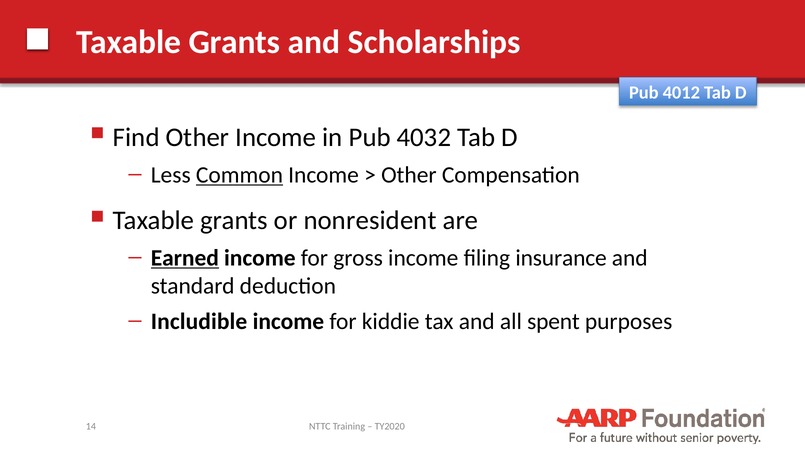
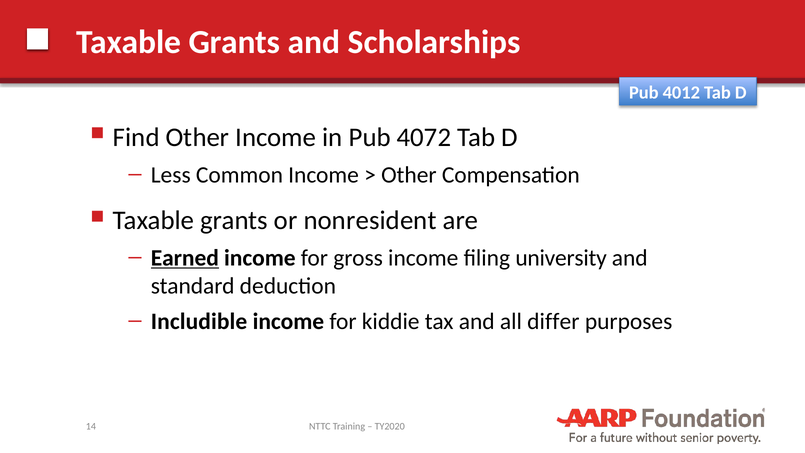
4032: 4032 -> 4072
Common underline: present -> none
insurance: insurance -> university
spent: spent -> differ
